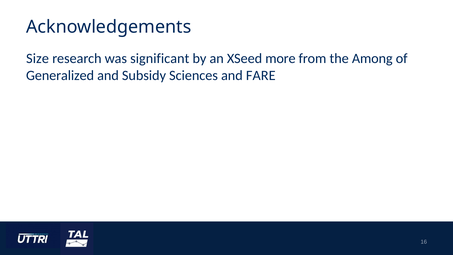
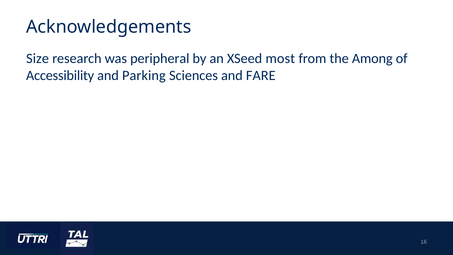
significant: significant -> peripheral
more: more -> most
Generalized: Generalized -> Accessibility
Subsidy: Subsidy -> Parking
